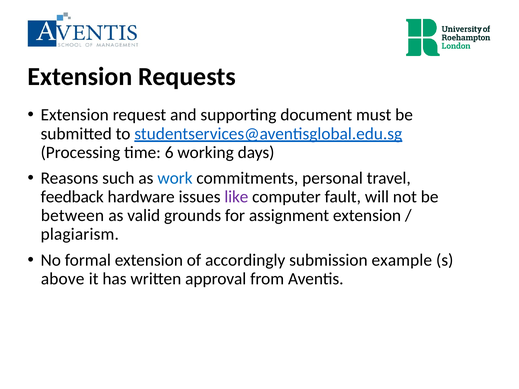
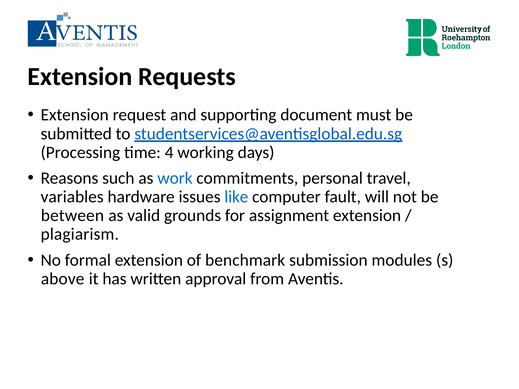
6: 6 -> 4
feedback: feedback -> variables
like colour: purple -> blue
accordingly: accordingly -> benchmark
example: example -> modules
